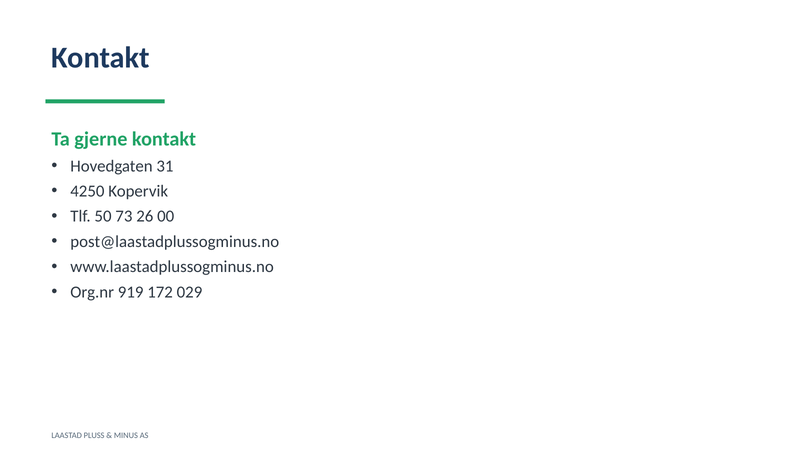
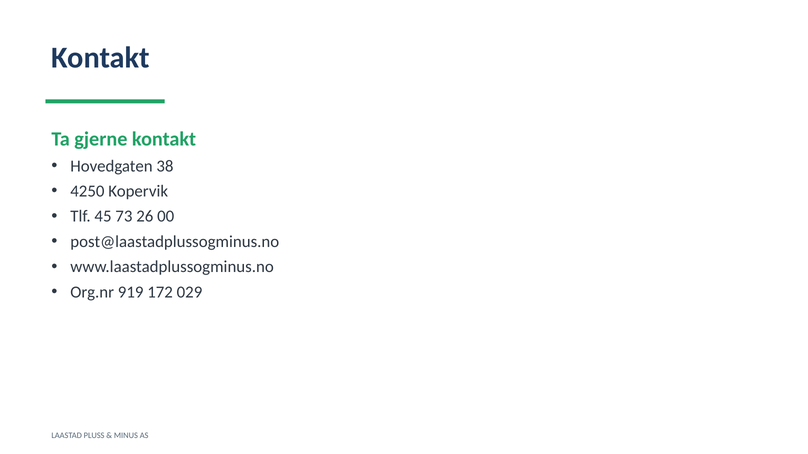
31: 31 -> 38
50: 50 -> 45
